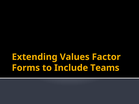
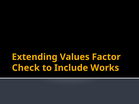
Forms: Forms -> Check
Teams: Teams -> Works
